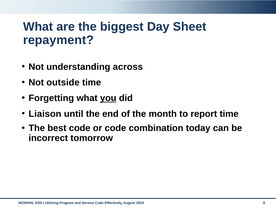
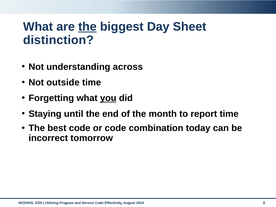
the at (87, 27) underline: none -> present
repayment: repayment -> distinction
Liaison: Liaison -> Staying
